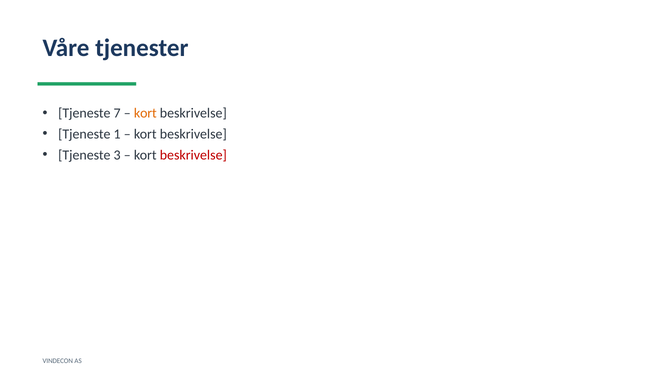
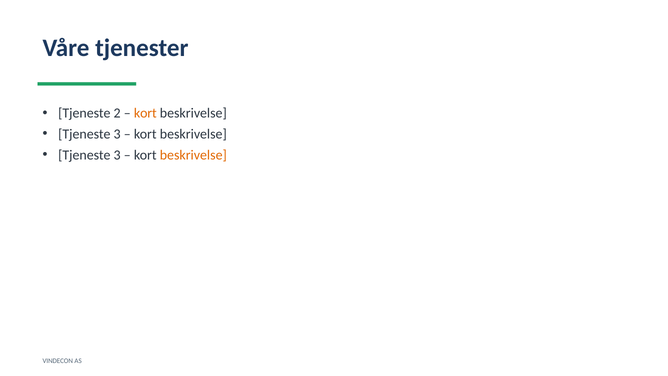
7: 7 -> 2
1 at (117, 134): 1 -> 3
beskrivelse at (193, 155) colour: red -> orange
